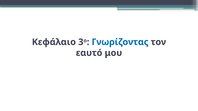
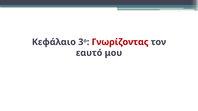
Γνωρίζοντας colour: blue -> red
